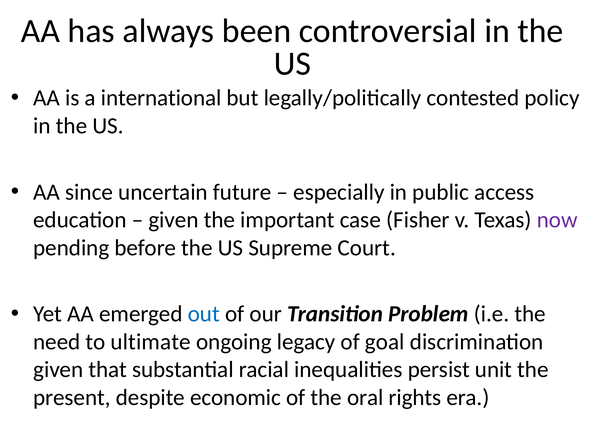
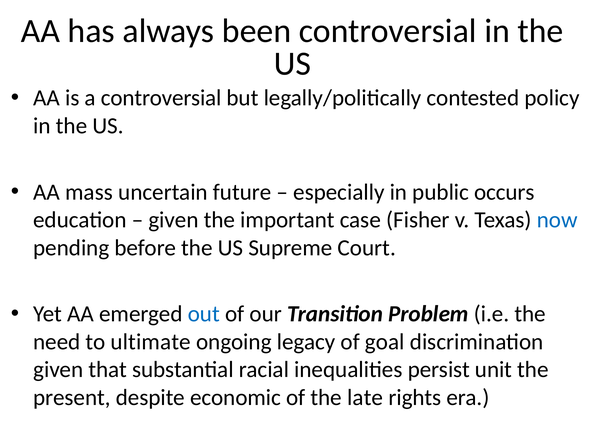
a international: international -> controversial
since: since -> mass
access: access -> occurs
now colour: purple -> blue
oral: oral -> late
